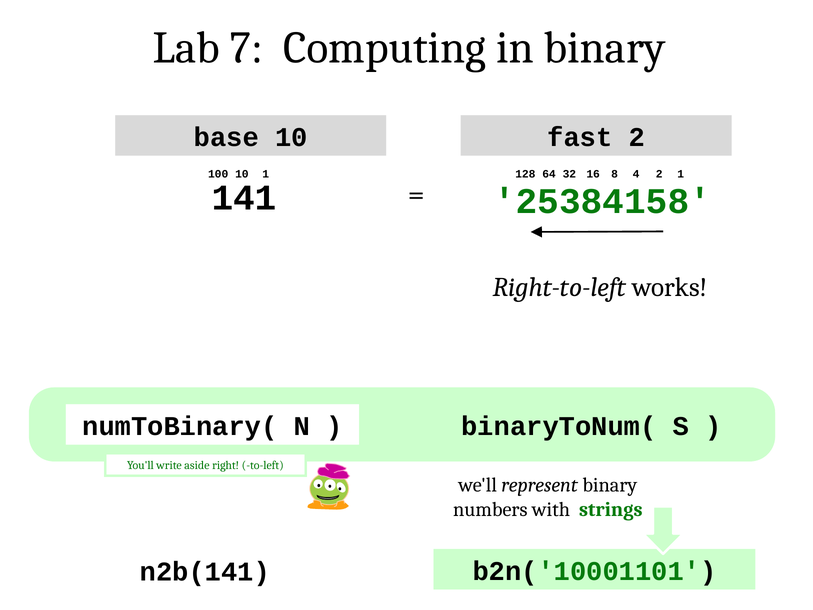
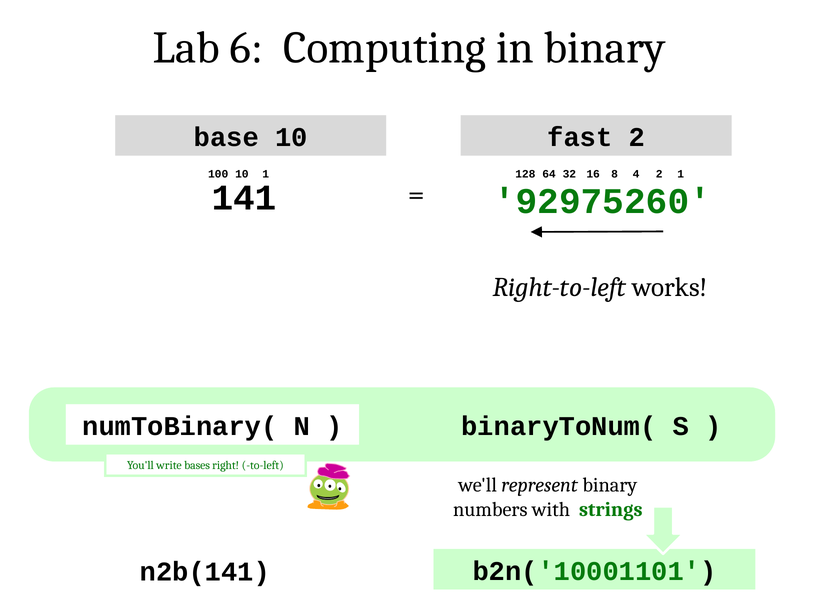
7: 7 -> 6
25384158: 25384158 -> 92975260
aside: aside -> bases
